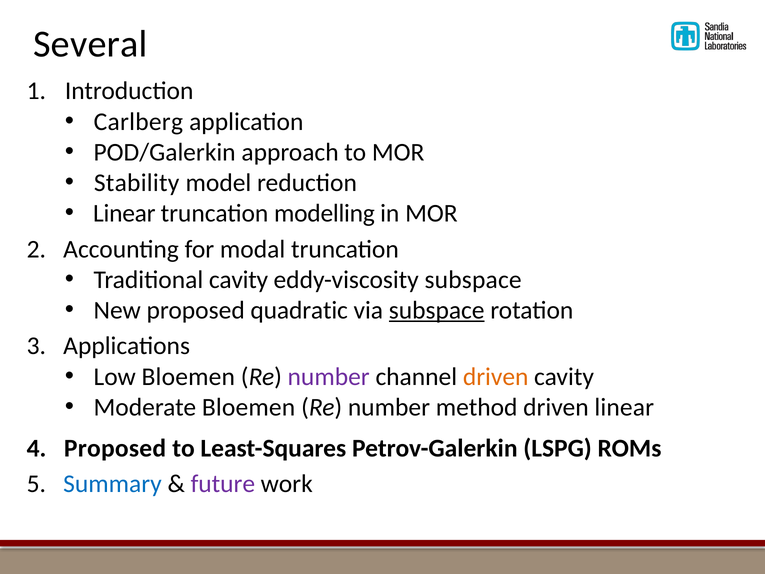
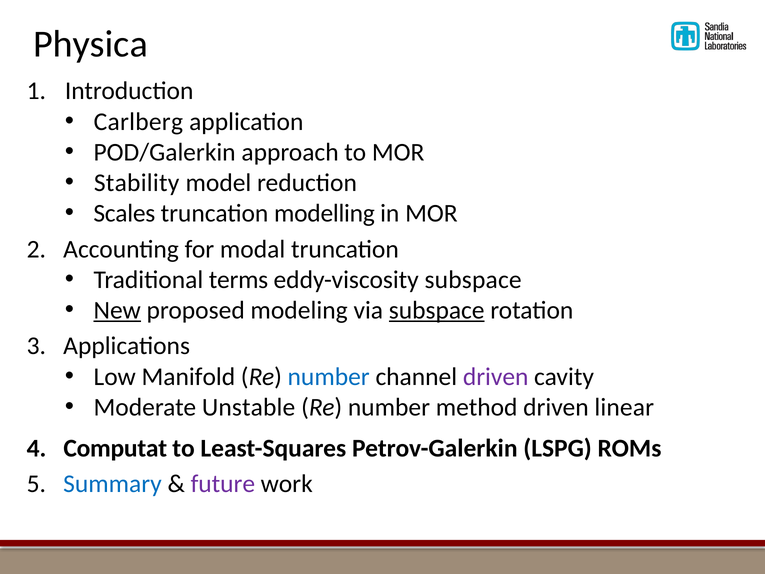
Several: Several -> Physica
Linear at (124, 213): Linear -> Scales
Traditional cavity: cavity -> terms
New underline: none -> present
quadratic: quadratic -> modeling
Low Bloemen: Bloemen -> Manifold
number at (329, 377) colour: purple -> blue
driven at (496, 377) colour: orange -> purple
Moderate Bloemen: Bloemen -> Unstable
4 Proposed: Proposed -> Computat
